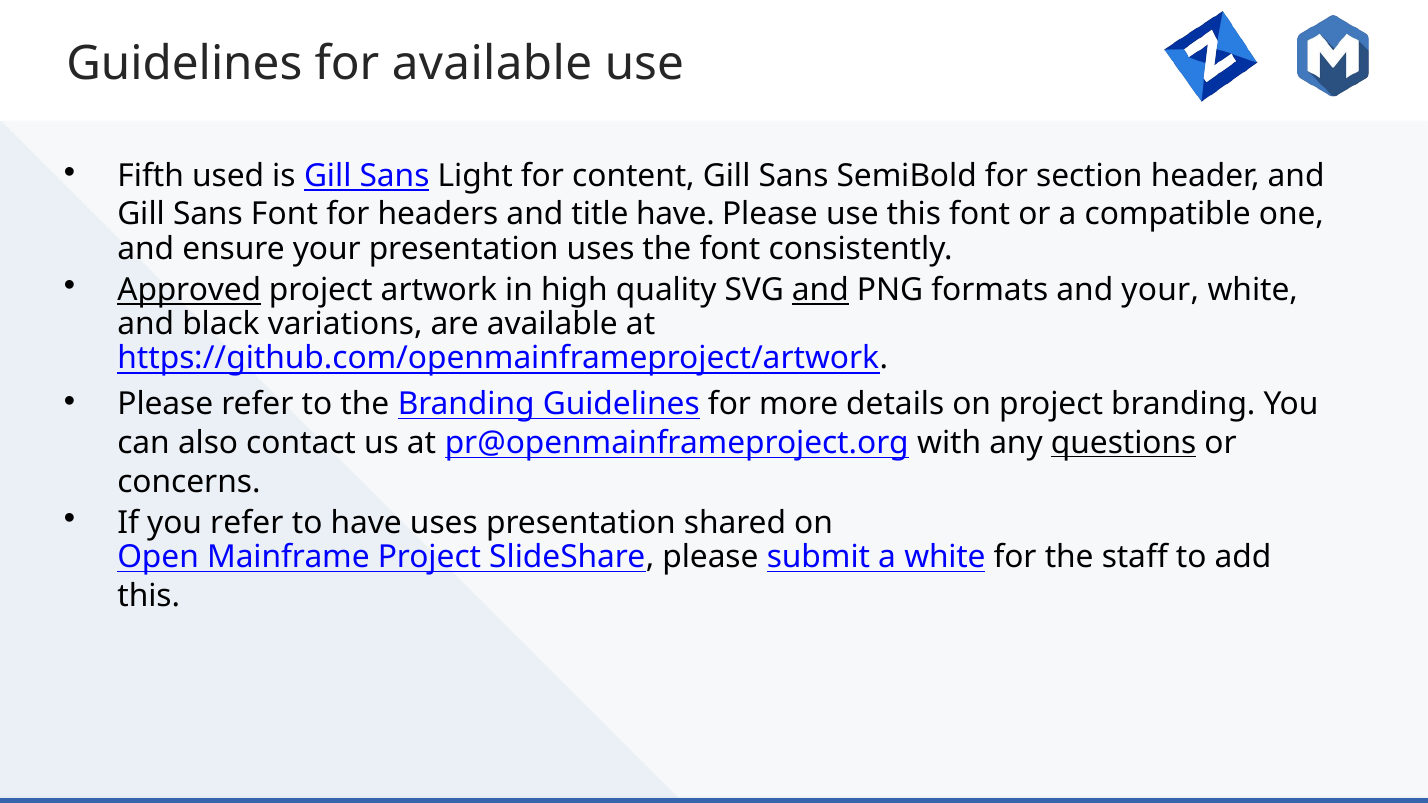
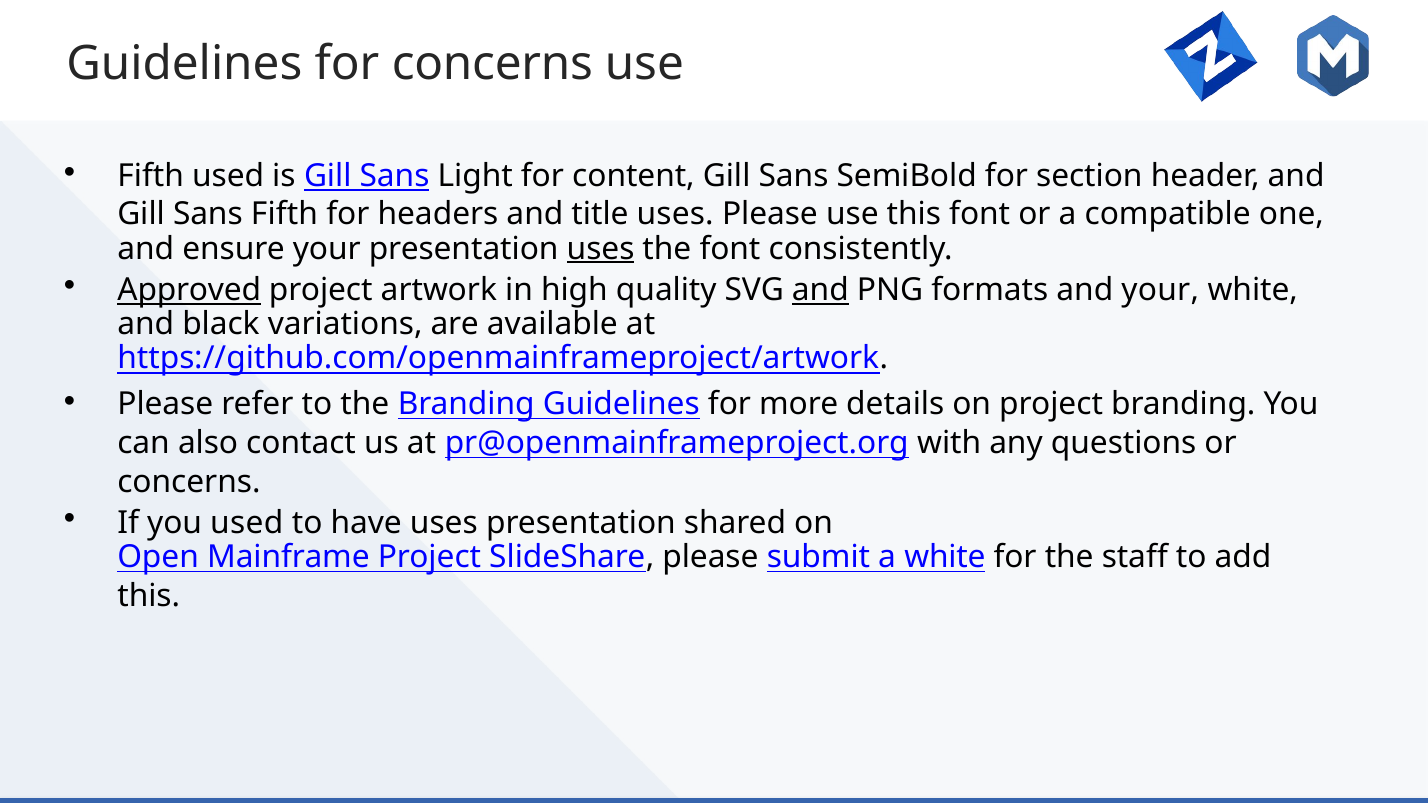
for available: available -> concerns
Sans Font: Font -> Fifth
title have: have -> uses
uses at (601, 249) underline: none -> present
questions underline: present -> none
you refer: refer -> used
